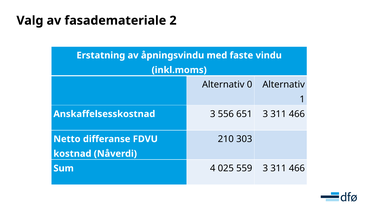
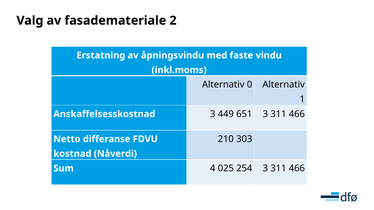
556: 556 -> 449
559: 559 -> 254
